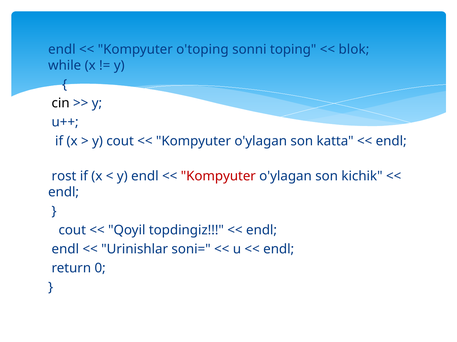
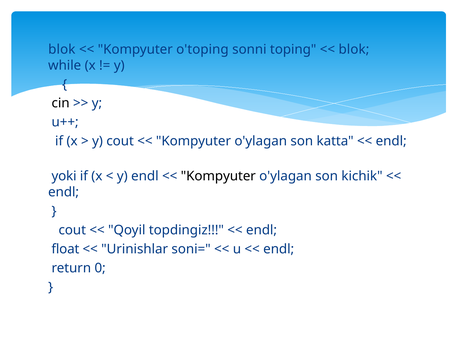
endl at (62, 49): endl -> blok
rost: rost -> yoki
Kompyuter at (218, 177) colour: red -> black
endl at (65, 250): endl -> float
